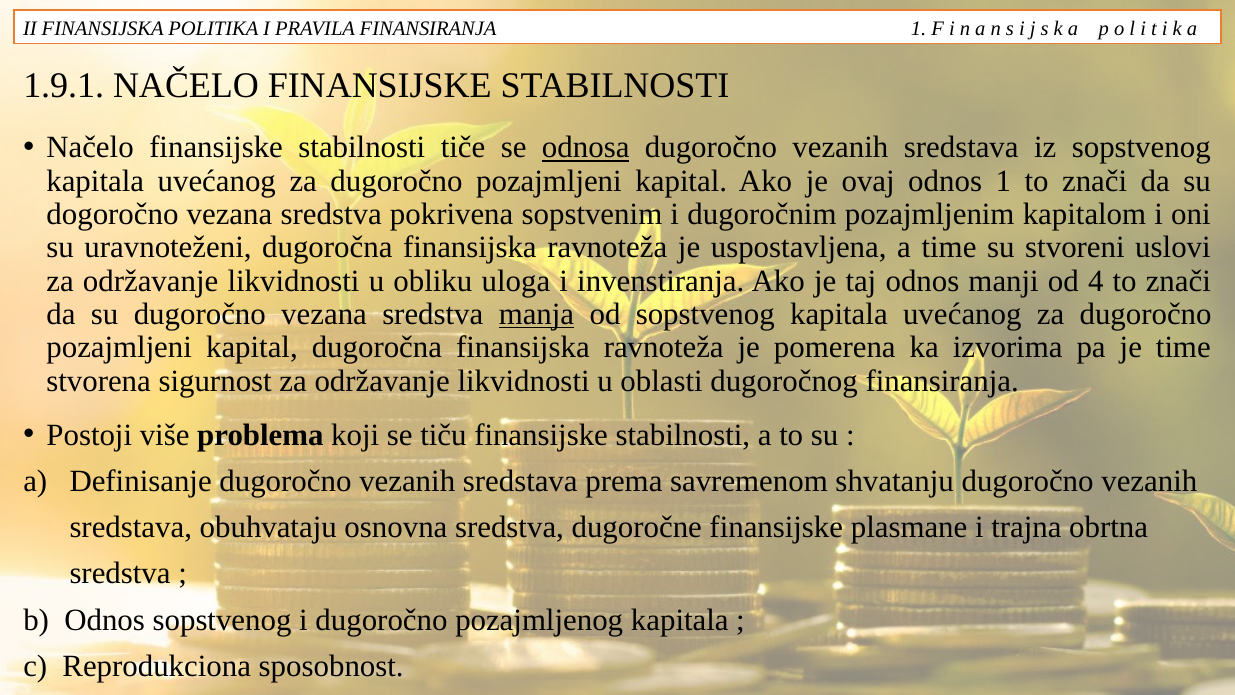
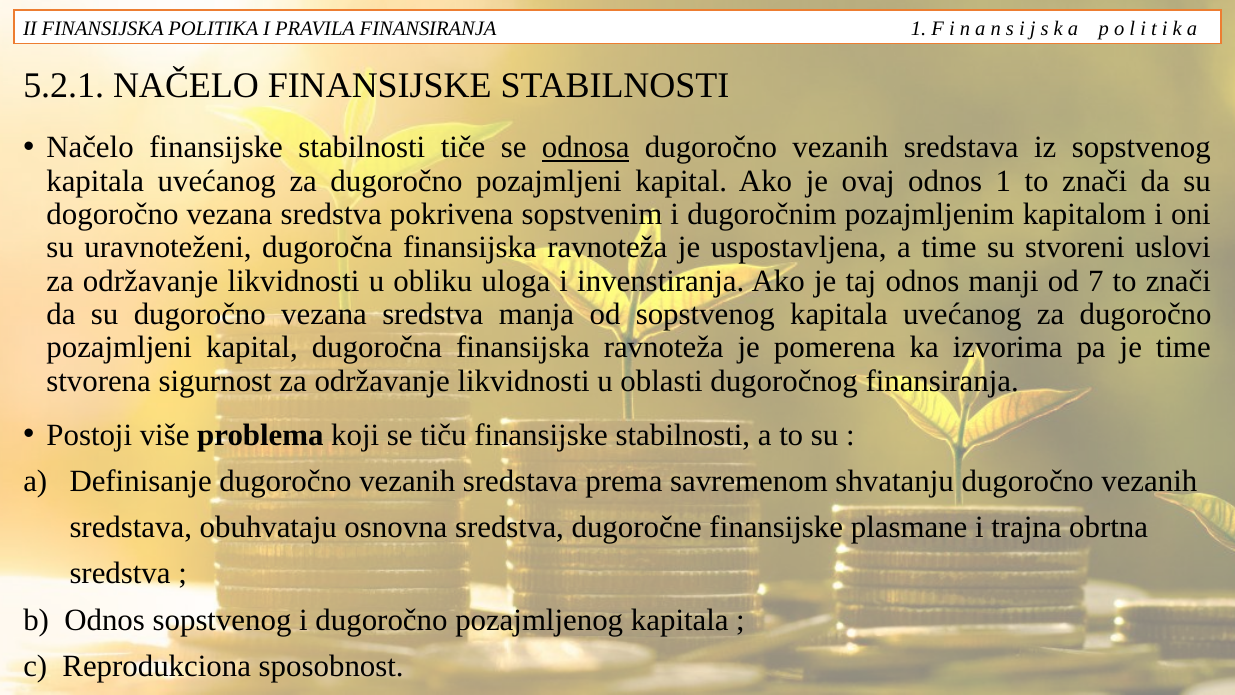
1.9.1: 1.9.1 -> 5.2.1
4: 4 -> 7
manja underline: present -> none
